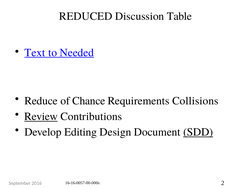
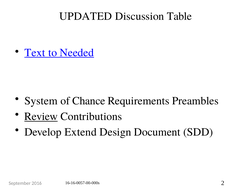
REDUCED: REDUCED -> UPDATED
Reduce: Reduce -> System
Collisions: Collisions -> Preambles
Editing: Editing -> Extend
SDD underline: present -> none
